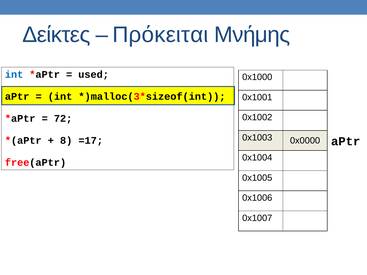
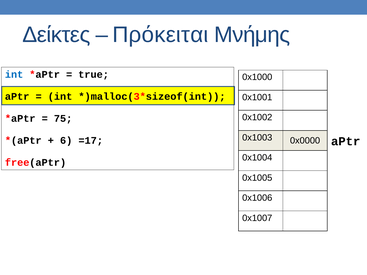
used: used -> true
72: 72 -> 75
8: 8 -> 6
